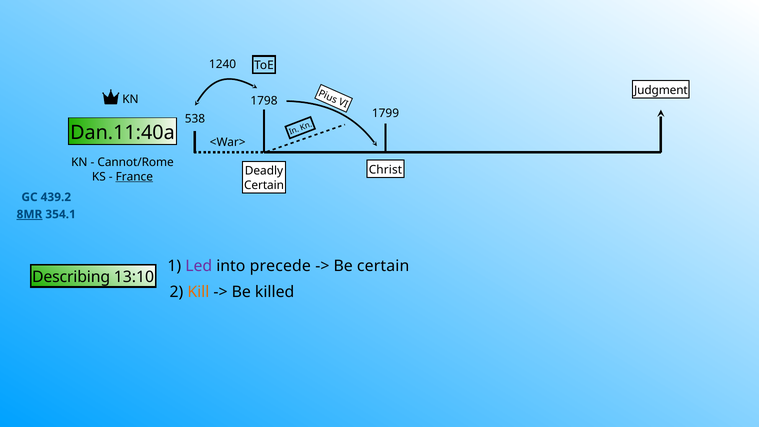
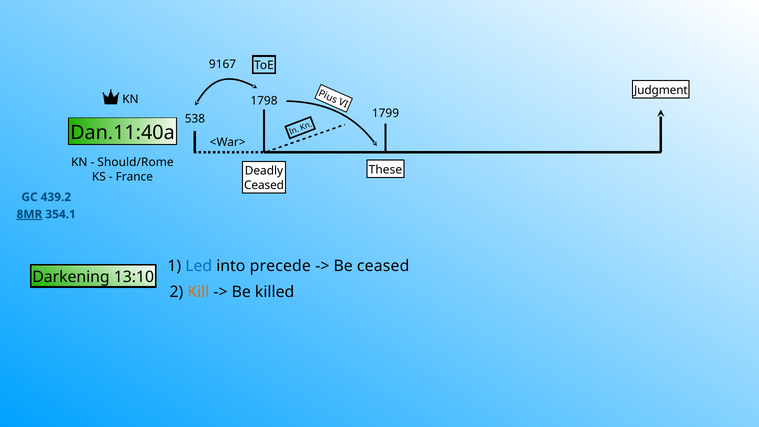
1240: 1240 -> 9167
Cannot/Rome: Cannot/Rome -> Should/Rome
Christ: Christ -> These
France underline: present -> none
Certain at (264, 185): Certain -> Ceased
Led colour: purple -> blue
Be certain: certain -> ceased
Describing: Describing -> Darkening
